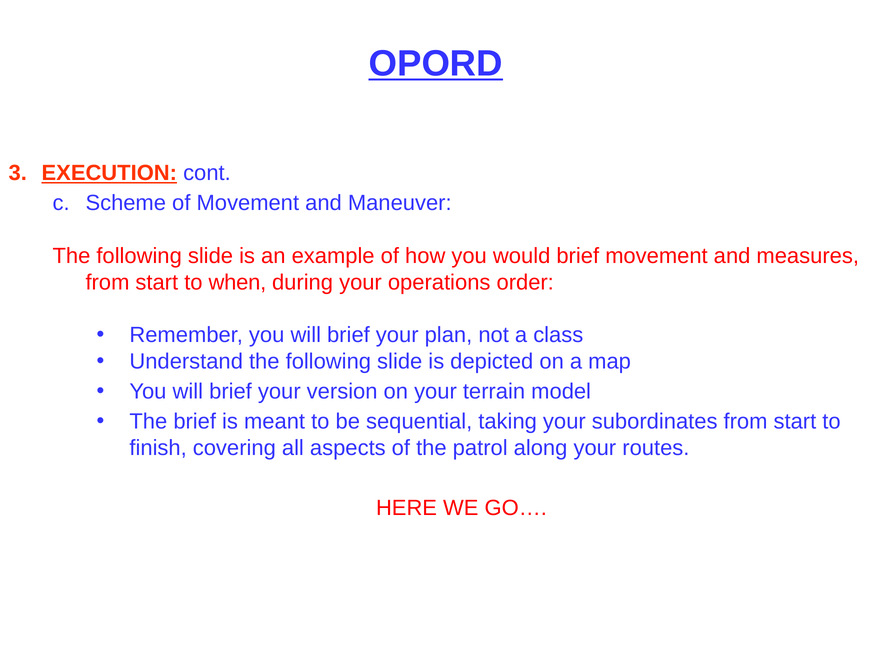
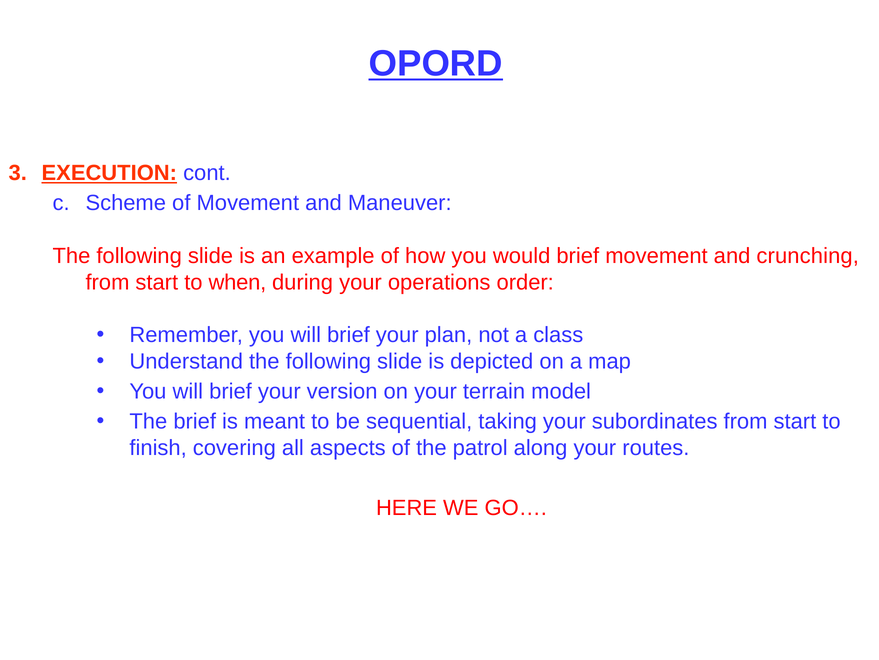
measures: measures -> crunching
